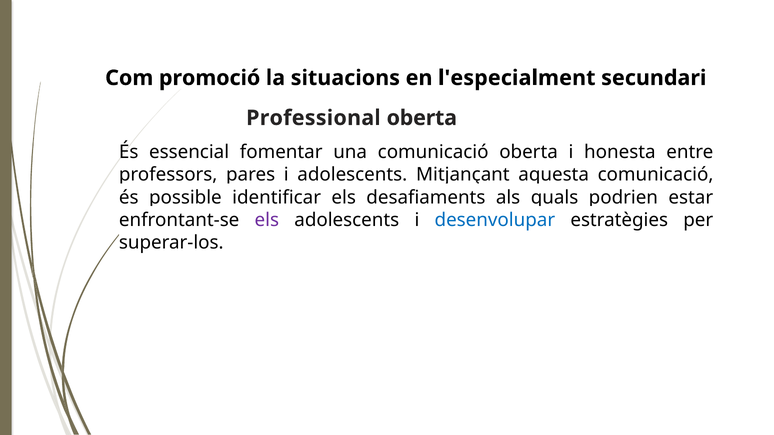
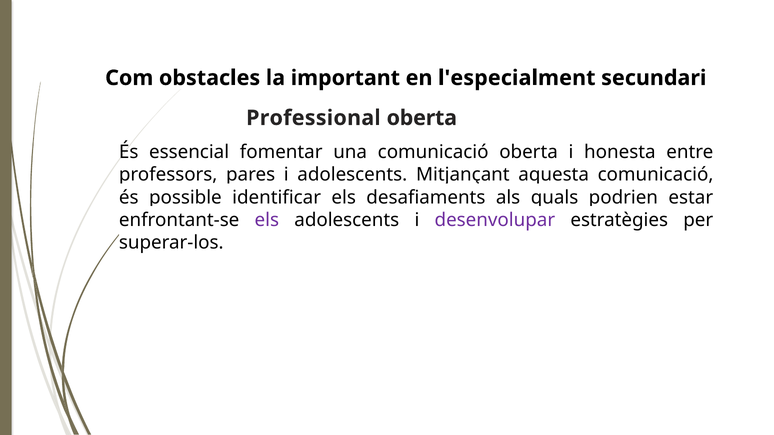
promoció: promoció -> obstacles
situacions: situacions -> important
desenvolupar colour: blue -> purple
